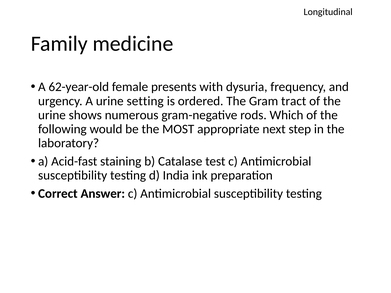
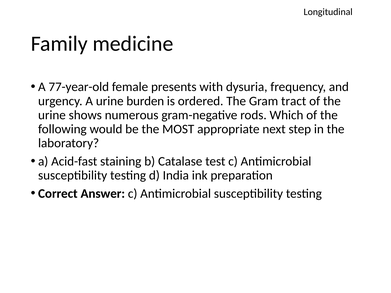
62-year-old: 62-year-old -> 77-year-old
setting: setting -> burden
